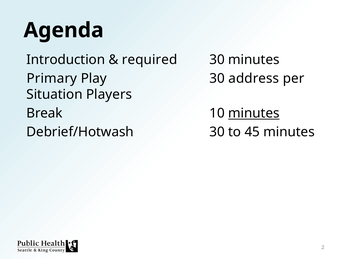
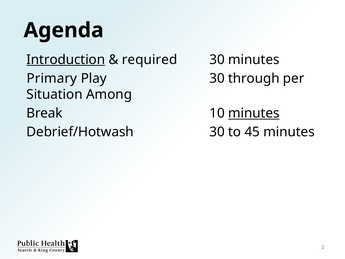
Introduction underline: none -> present
address: address -> through
Players: Players -> Among
